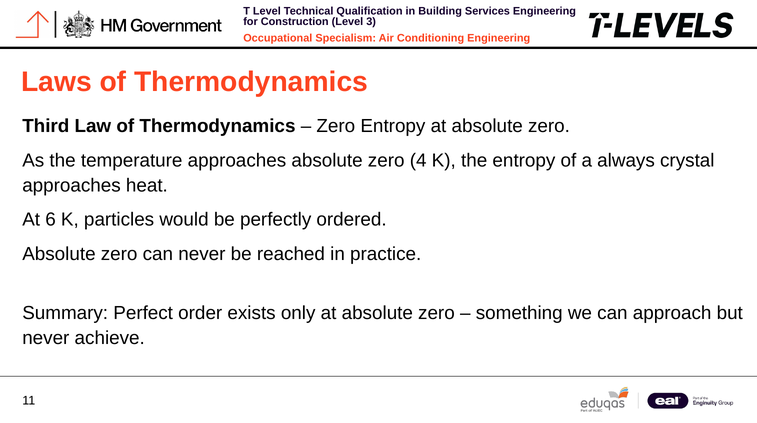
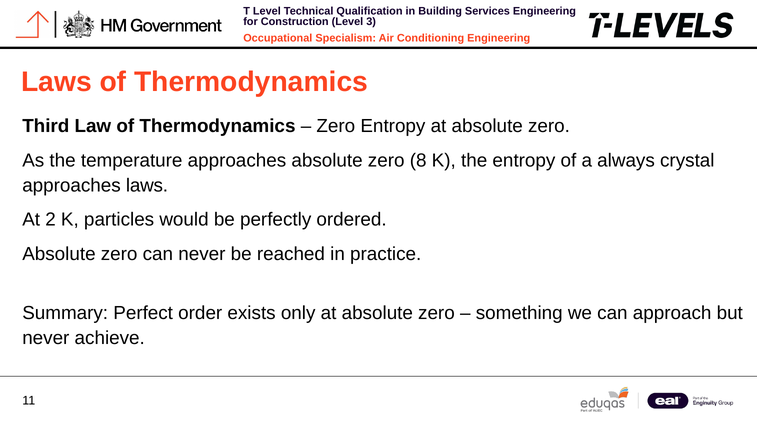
4: 4 -> 8
approaches heat: heat -> laws
6: 6 -> 2
